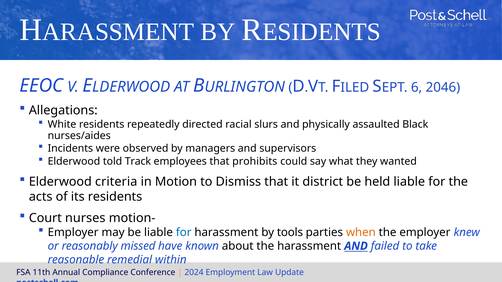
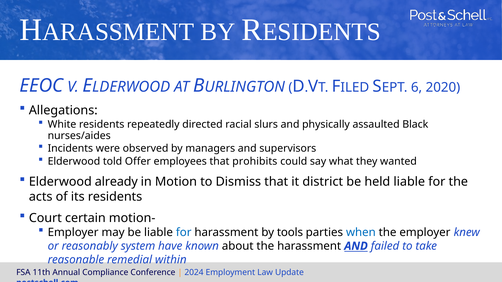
2046: 2046 -> 2020
Track: Track -> Offer
criteria: criteria -> already
nurses: nurses -> certain
when colour: orange -> blue
missed: missed -> system
